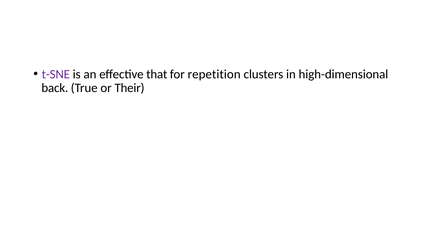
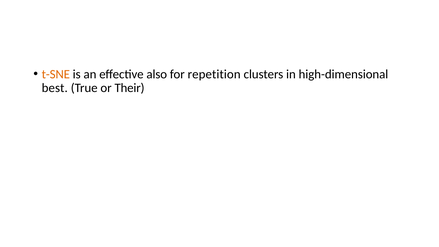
t-SNE colour: purple -> orange
that: that -> also
back: back -> best
